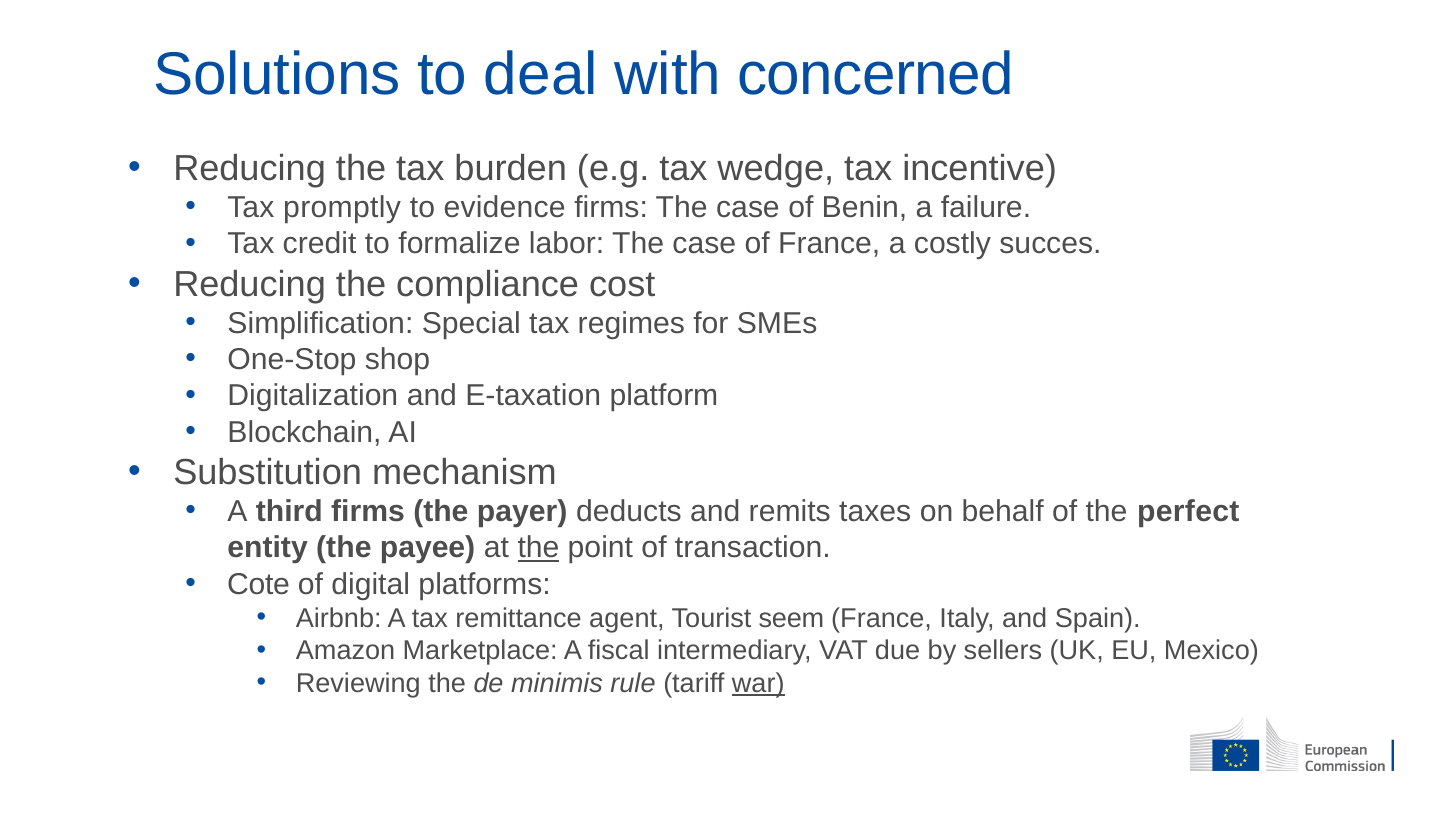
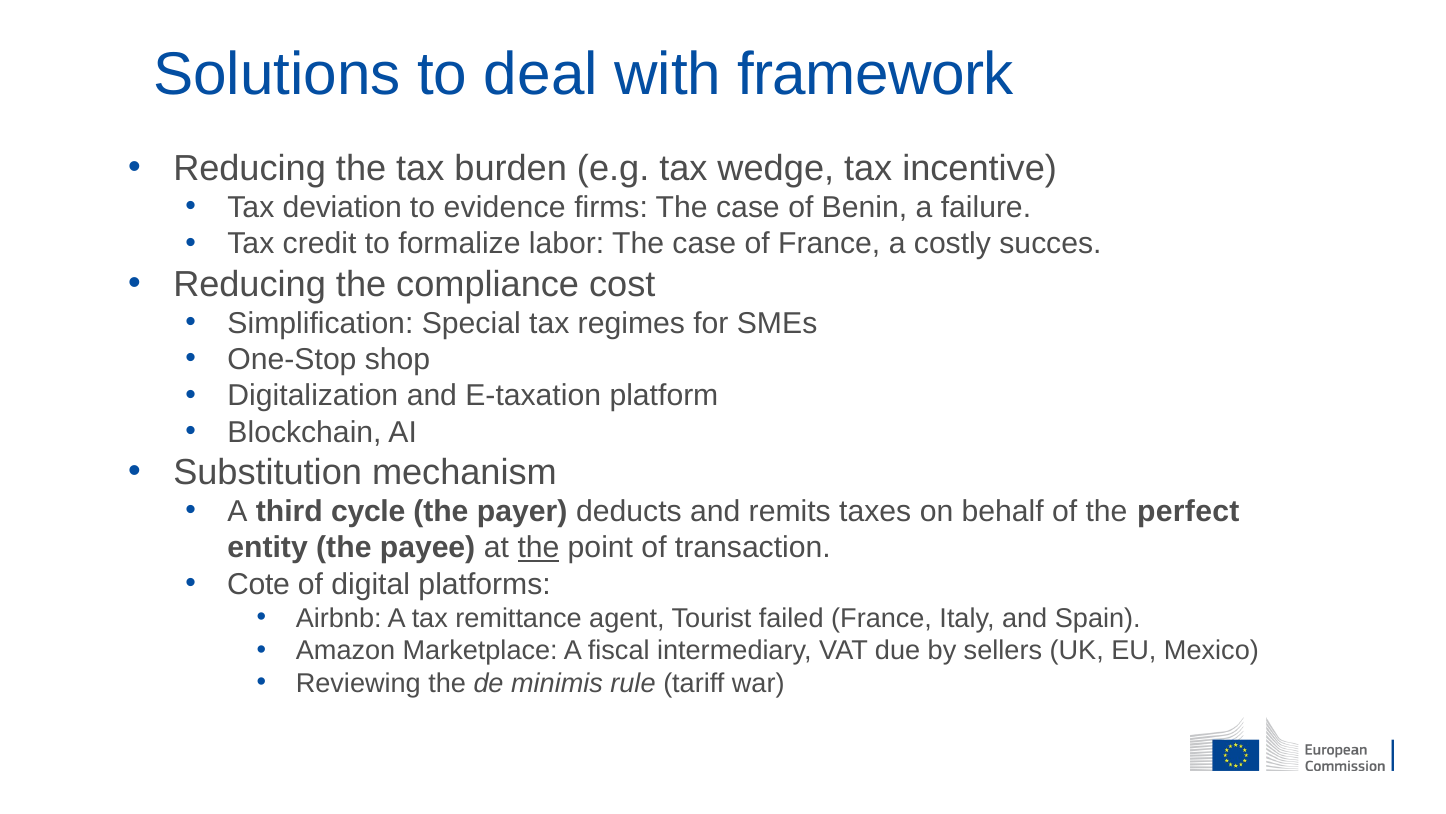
concerned: concerned -> framework
promptly: promptly -> deviation
third firms: firms -> cycle
seem: seem -> failed
war underline: present -> none
